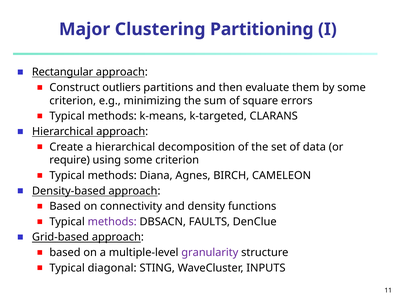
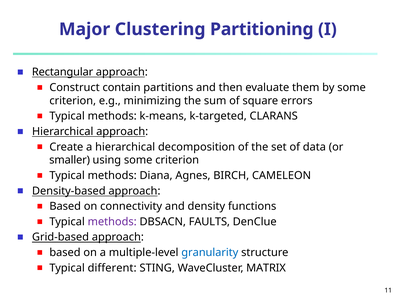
outliers: outliers -> contain
require: require -> smaller
granularity colour: purple -> blue
diagonal: diagonal -> different
INPUTS: INPUTS -> MATRIX
